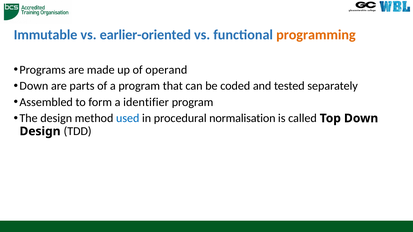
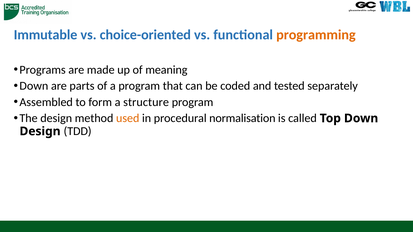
earlier-oriented: earlier-oriented -> choice-oriented
operand: operand -> meaning
identifier: identifier -> structure
used colour: blue -> orange
